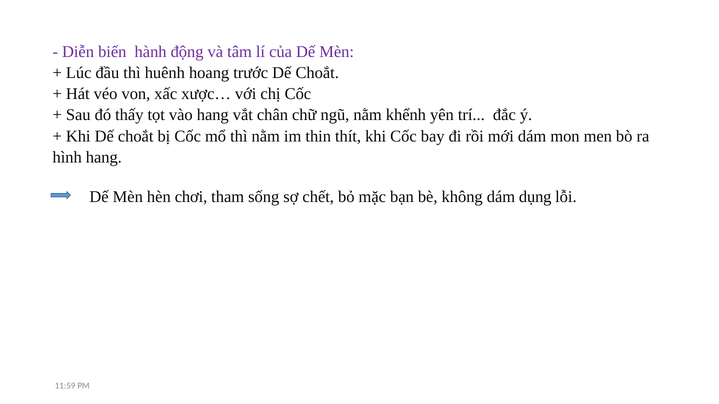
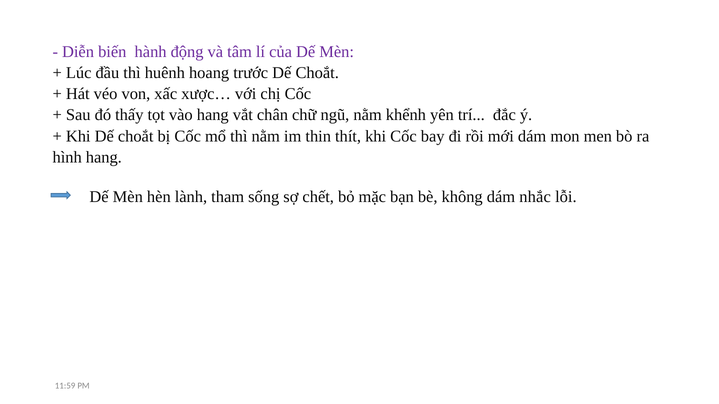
chơi: chơi -> lành
dụng: dụng -> nhắc
